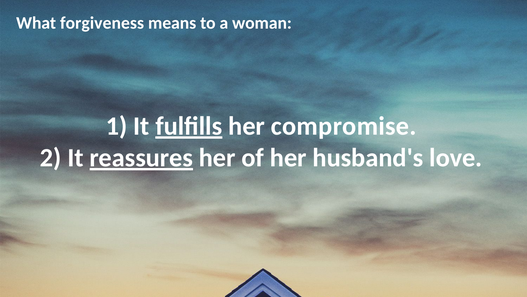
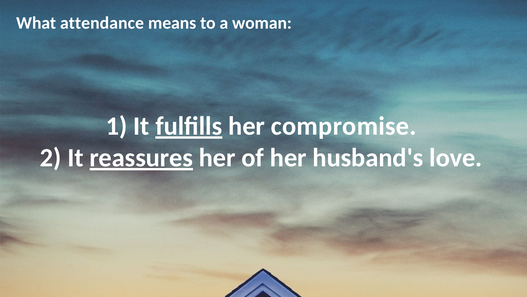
forgiveness: forgiveness -> attendance
